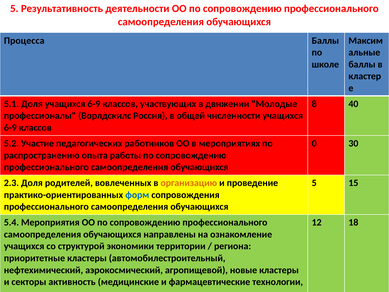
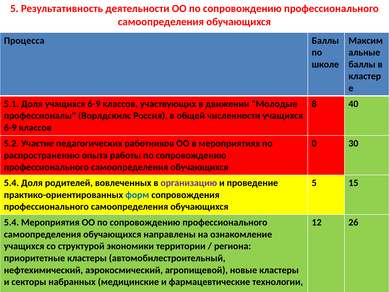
2.3 at (11, 183): 2.3 -> 5.4
организацию colour: orange -> purple
18: 18 -> 26
активность: активность -> набранных
